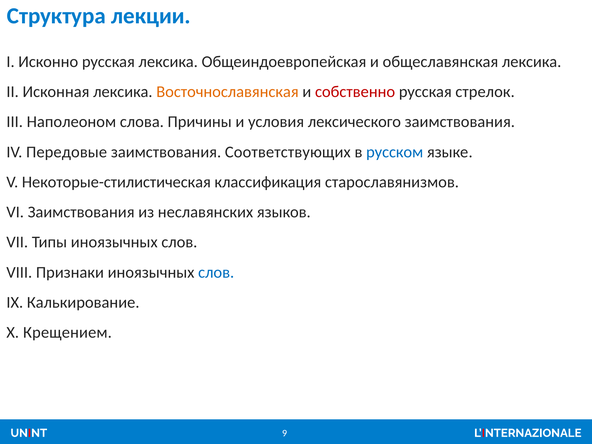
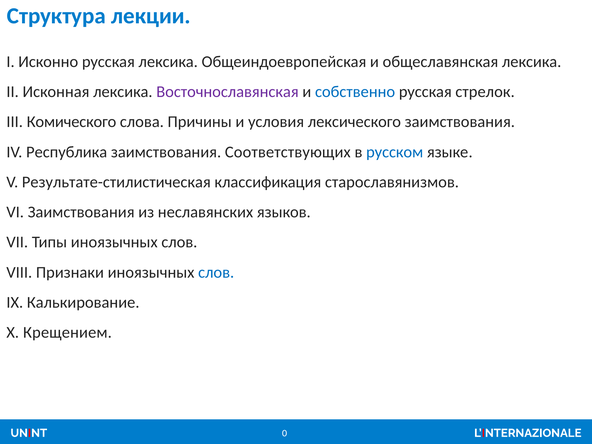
Восточнославянская colour: orange -> purple
собственно colour: red -> blue
Наполеоном: Наполеоном -> Комического
Передовые: Передовые -> Республика
Некоторые-стилистическая: Некоторые-стилистическая -> Результате-стилистическая
9: 9 -> 0
